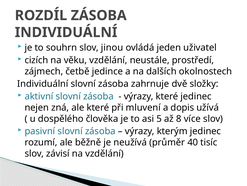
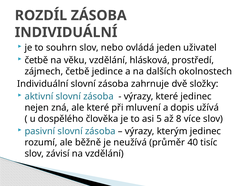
jinou: jinou -> nebo
cizích at (36, 60): cizích -> četbě
neustále: neustále -> hlásková
